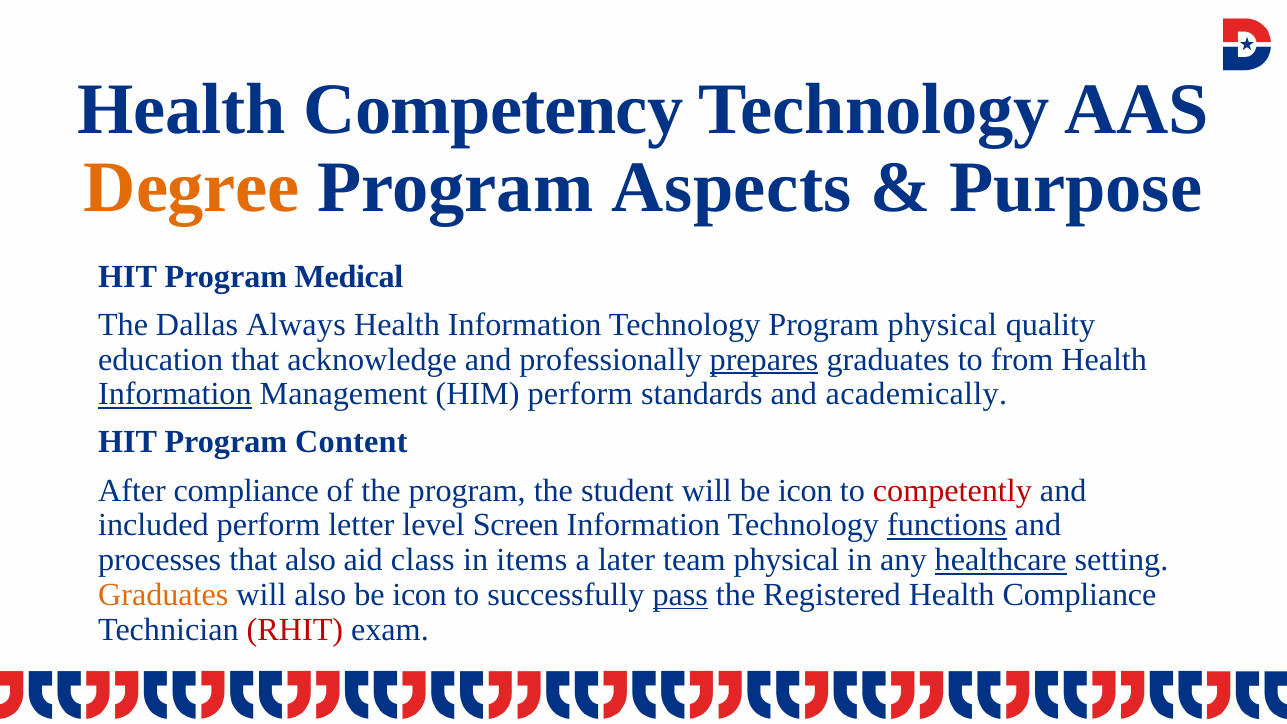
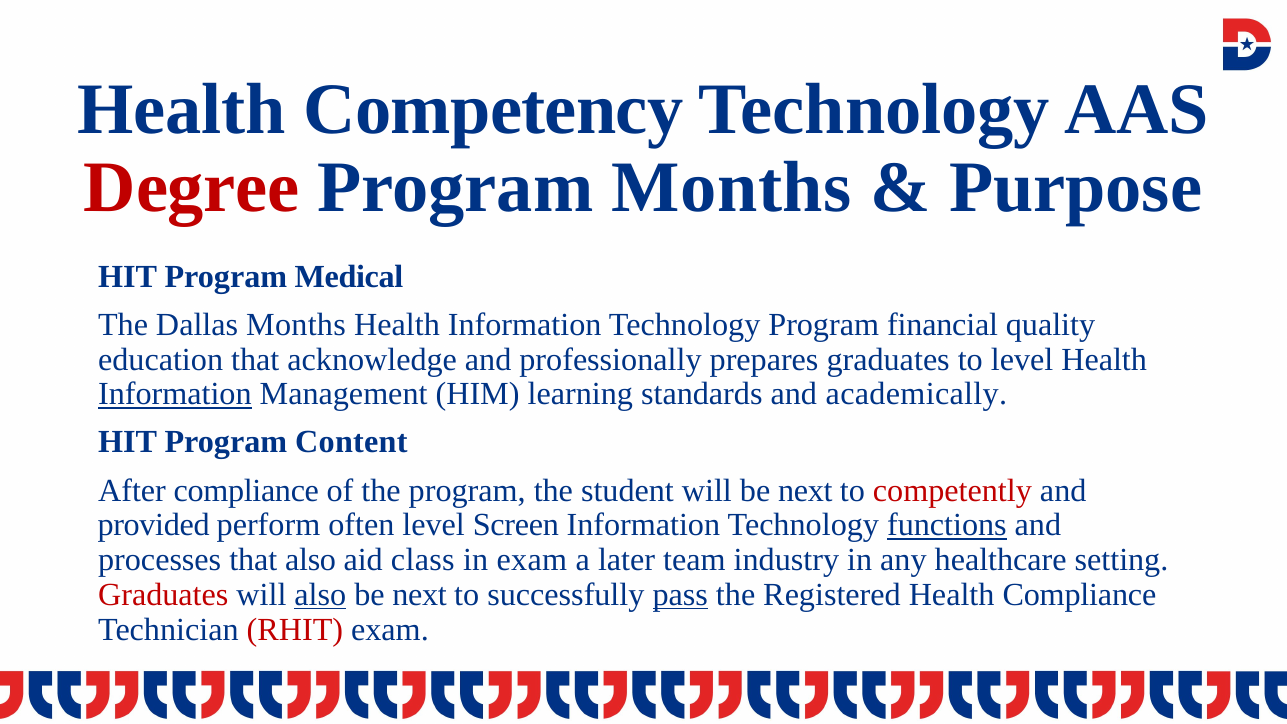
Degree colour: orange -> red
Program Aspects: Aspects -> Months
Dallas Always: Always -> Months
Program physical: physical -> financial
prepares underline: present -> none
to from: from -> level
HIM perform: perform -> learning
will be icon: icon -> next
included: included -> provided
letter: letter -> often
in items: items -> exam
team physical: physical -> industry
healthcare underline: present -> none
Graduates at (163, 595) colour: orange -> red
also at (320, 595) underline: none -> present
icon at (420, 595): icon -> next
